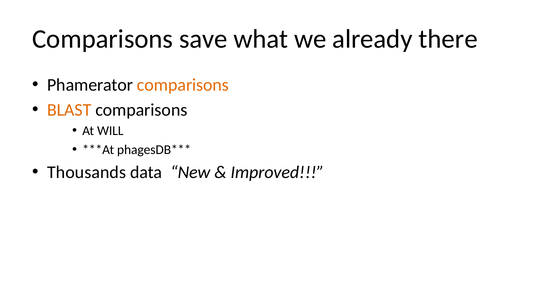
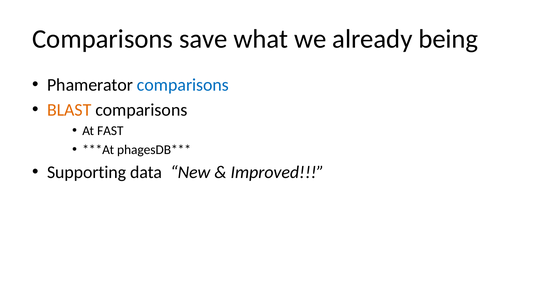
there: there -> being
comparisons at (183, 85) colour: orange -> blue
WILL: WILL -> FAST
Thousands: Thousands -> Supporting
